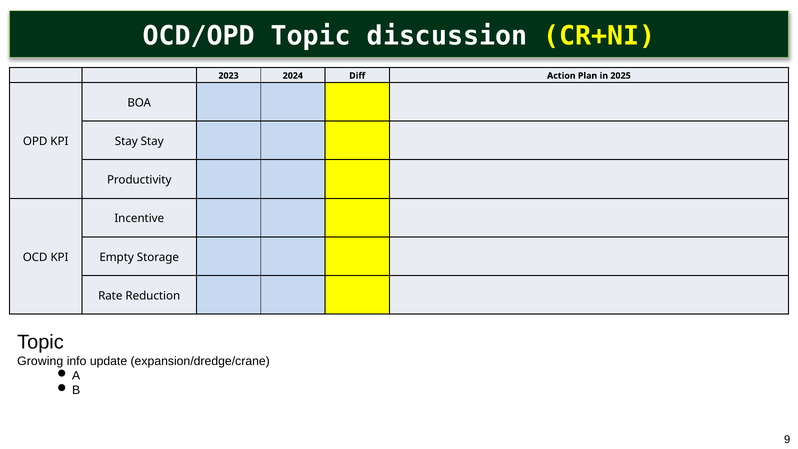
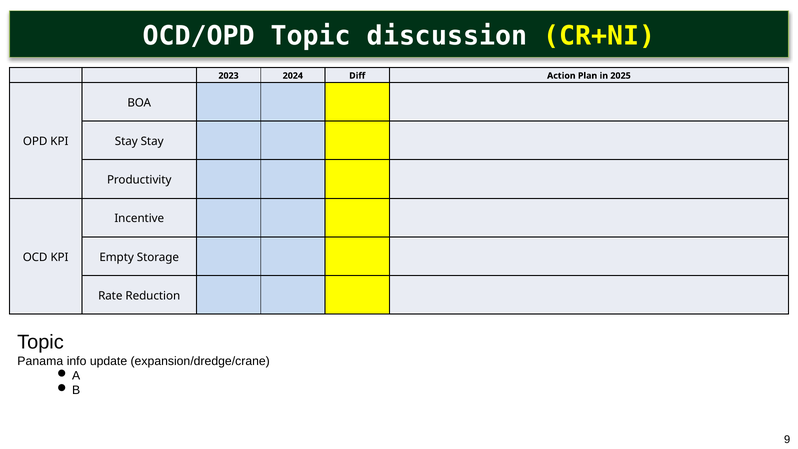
Growing: Growing -> Panama
